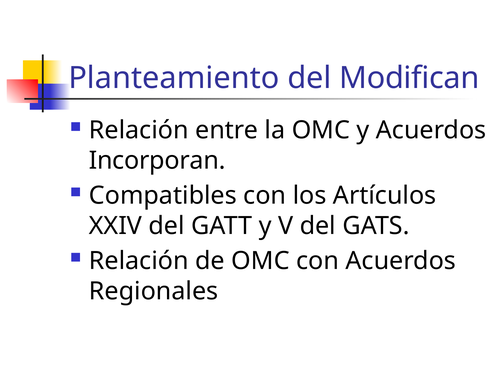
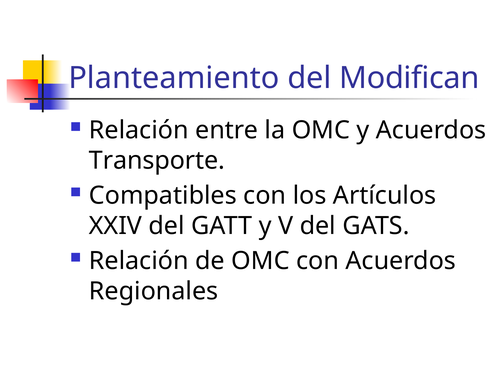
Incorporan: Incorporan -> Transporte
